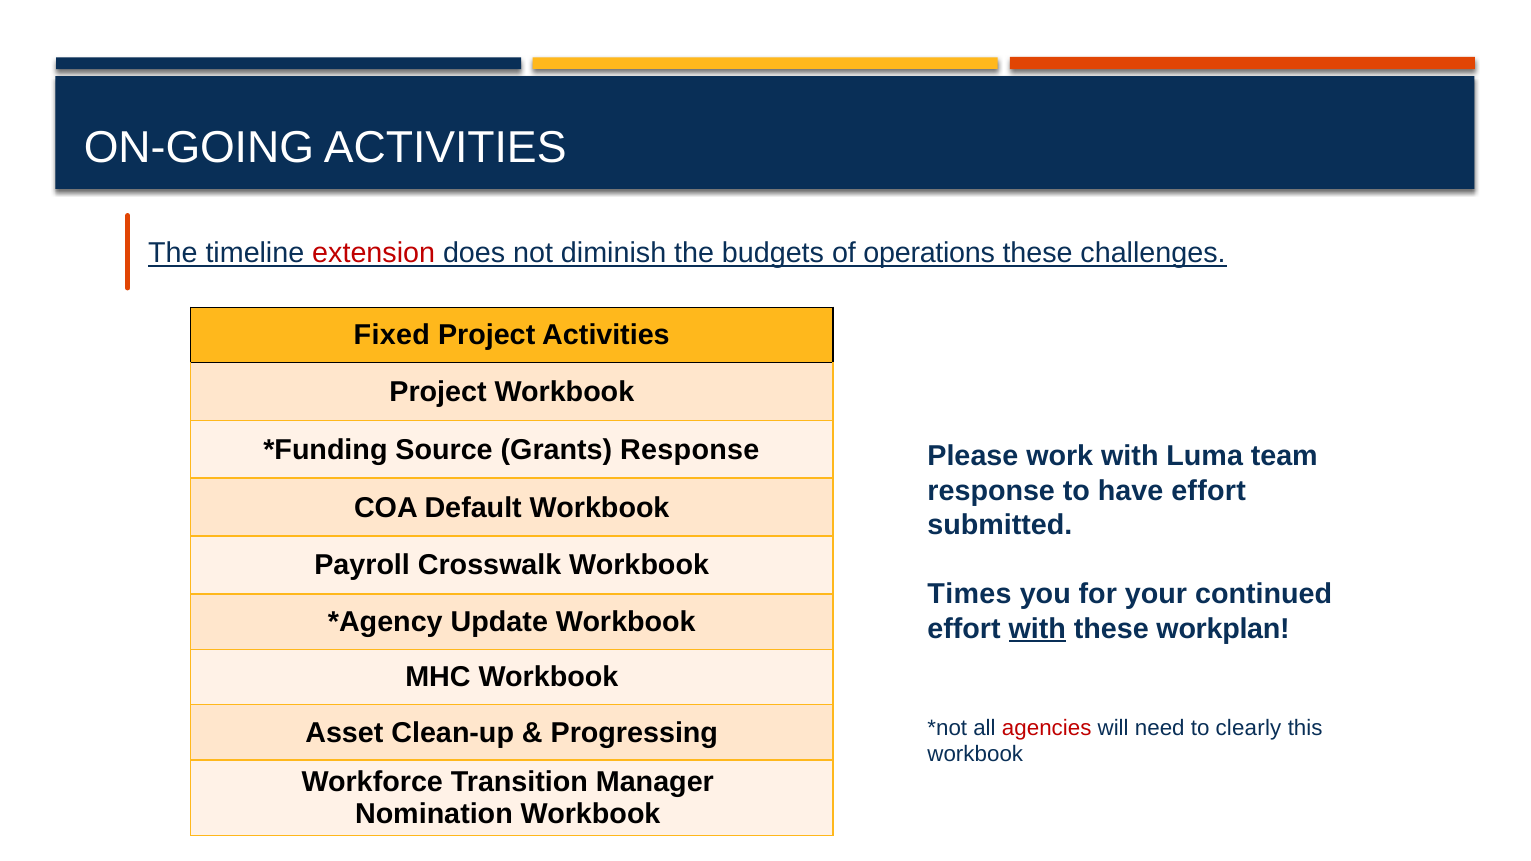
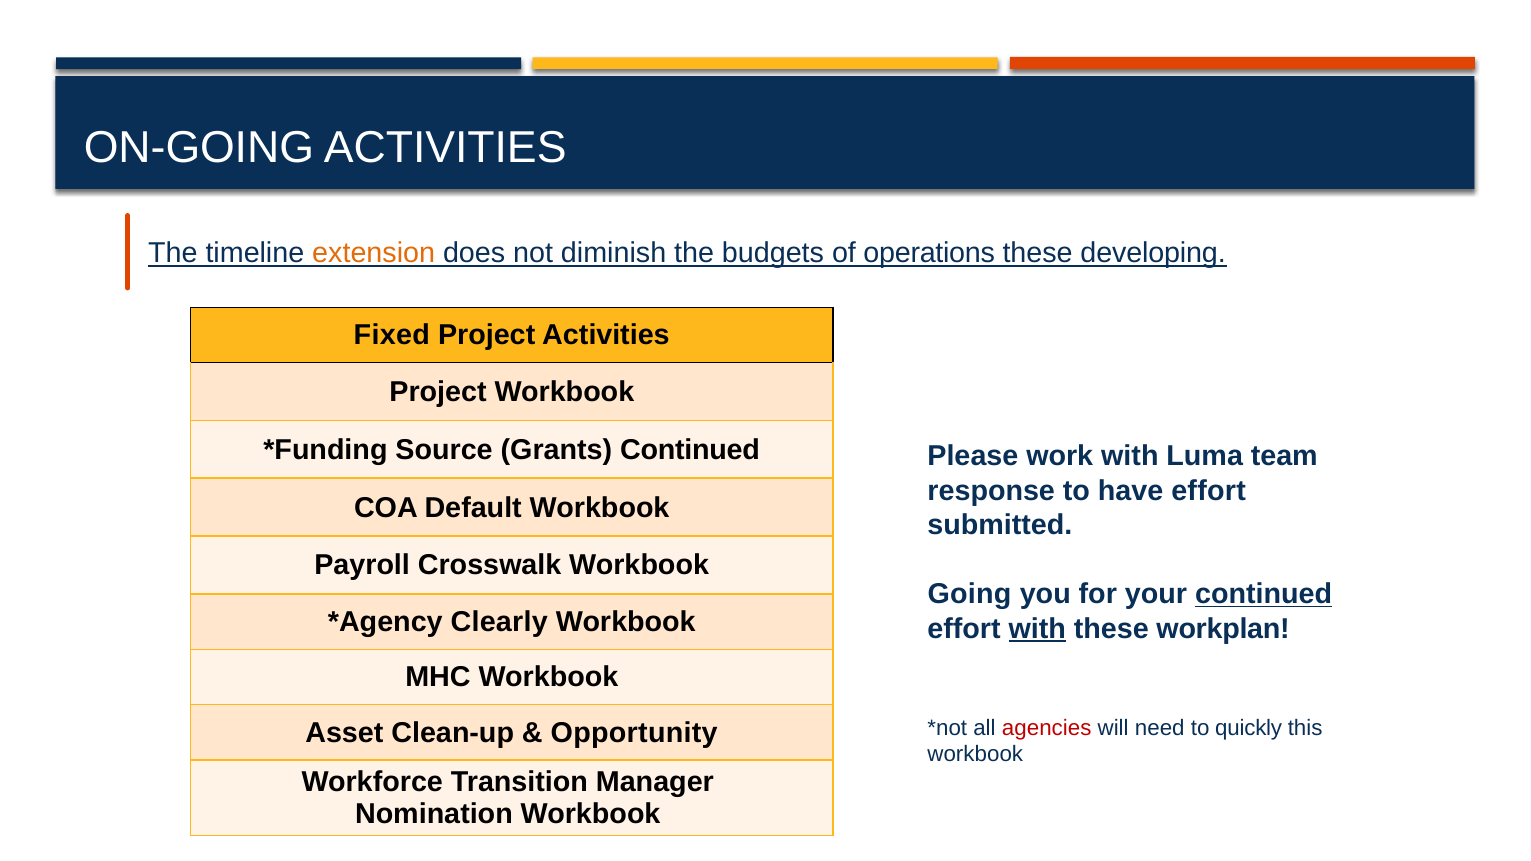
extension colour: red -> orange
challenges: challenges -> developing
Grants Response: Response -> Continued
Times: Times -> Going
continued at (1264, 594) underline: none -> present
Update: Update -> Clearly
clearly: clearly -> quickly
Progressing: Progressing -> Opportunity
